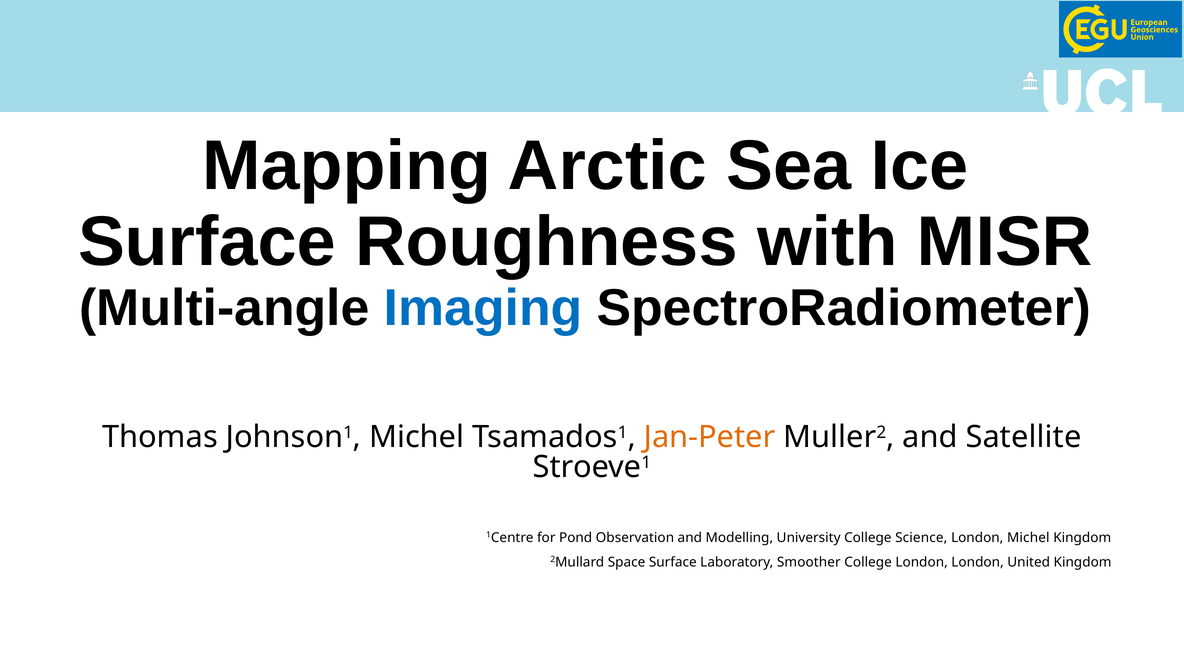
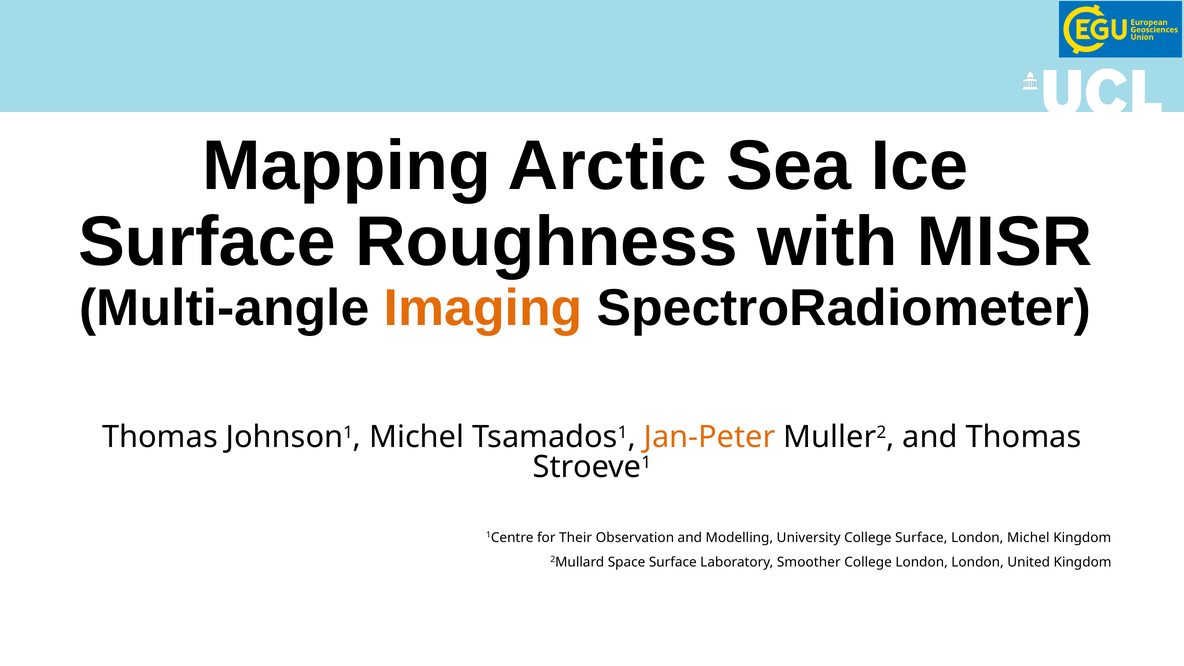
Imaging colour: blue -> orange
and Satellite: Satellite -> Thomas
Pond: Pond -> Their
College Science: Science -> Surface
